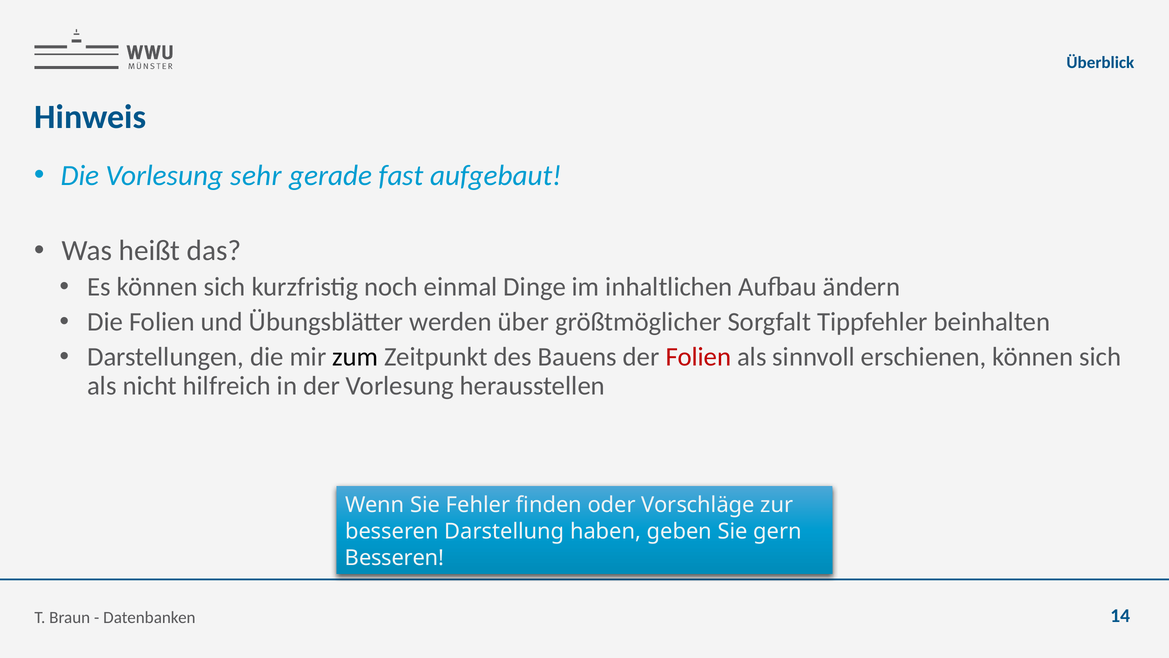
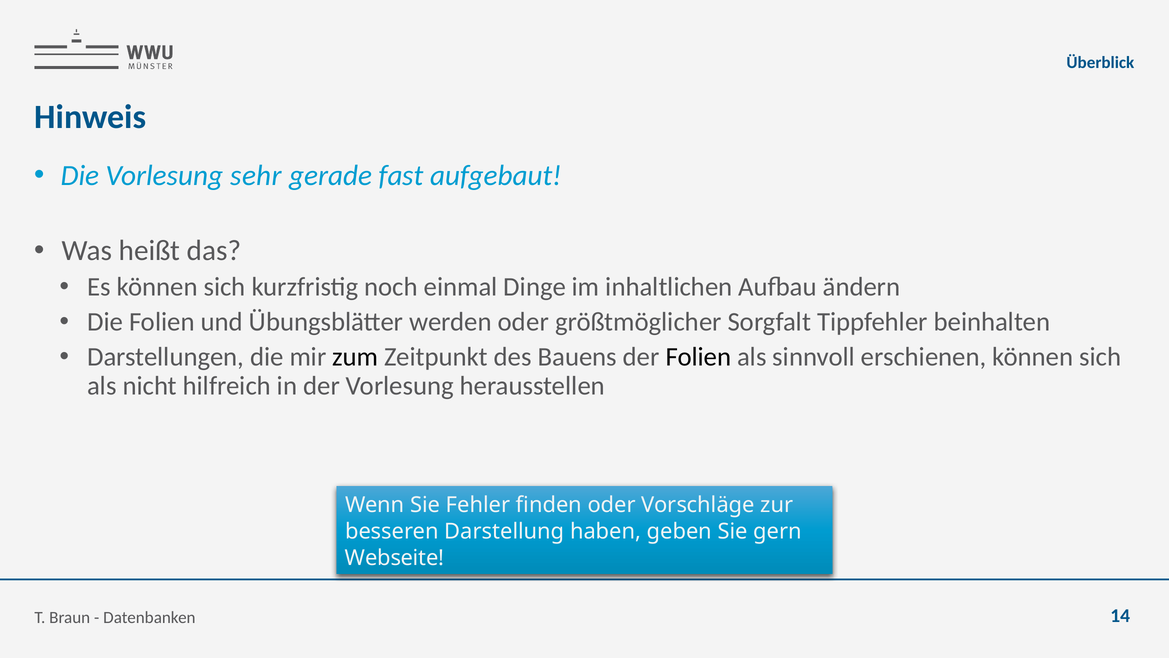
werden über: über -> oder
Folien at (698, 357) colour: red -> black
Besseren at (395, 558): Besseren -> Webseite
